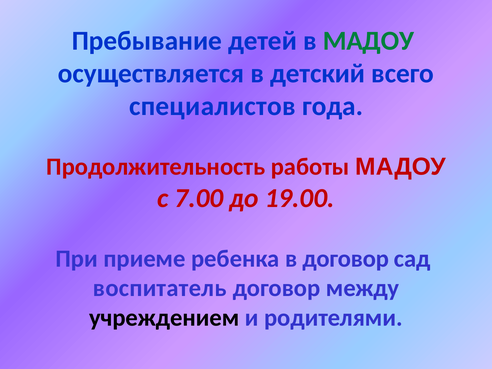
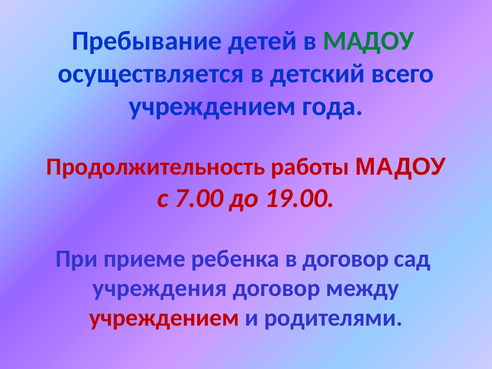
специалистов at (212, 106): специалистов -> учреждением
воспитатель: воспитатель -> учреждения
учреждением at (164, 318) colour: black -> red
